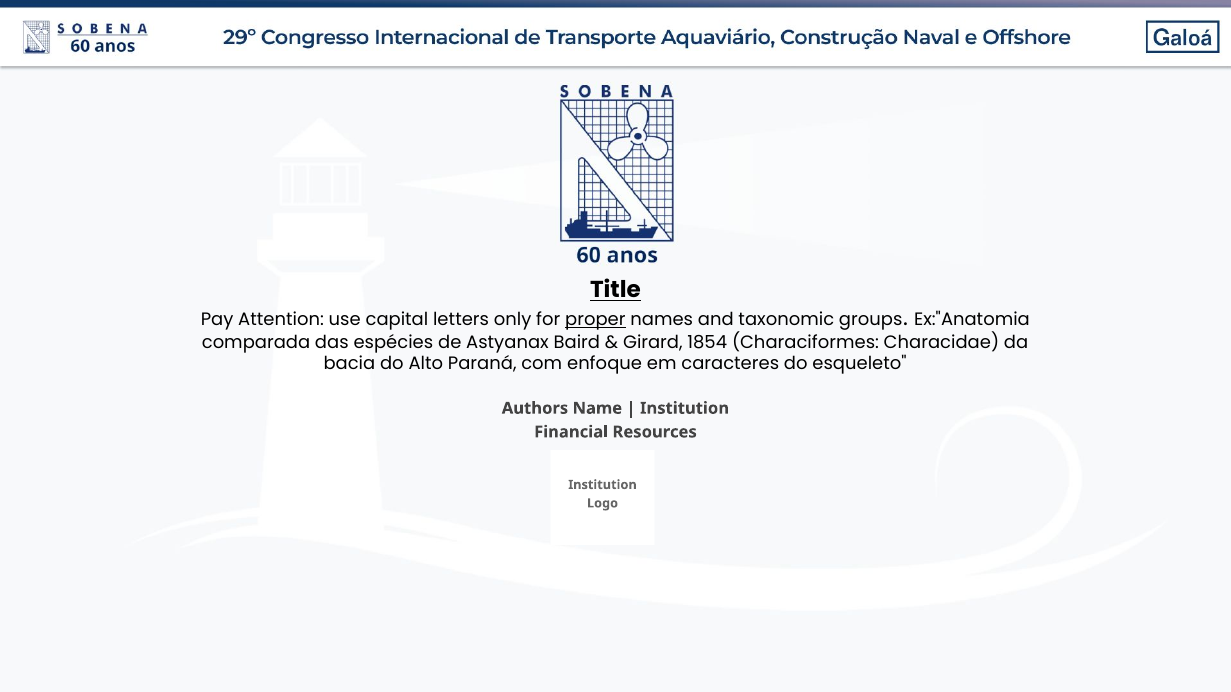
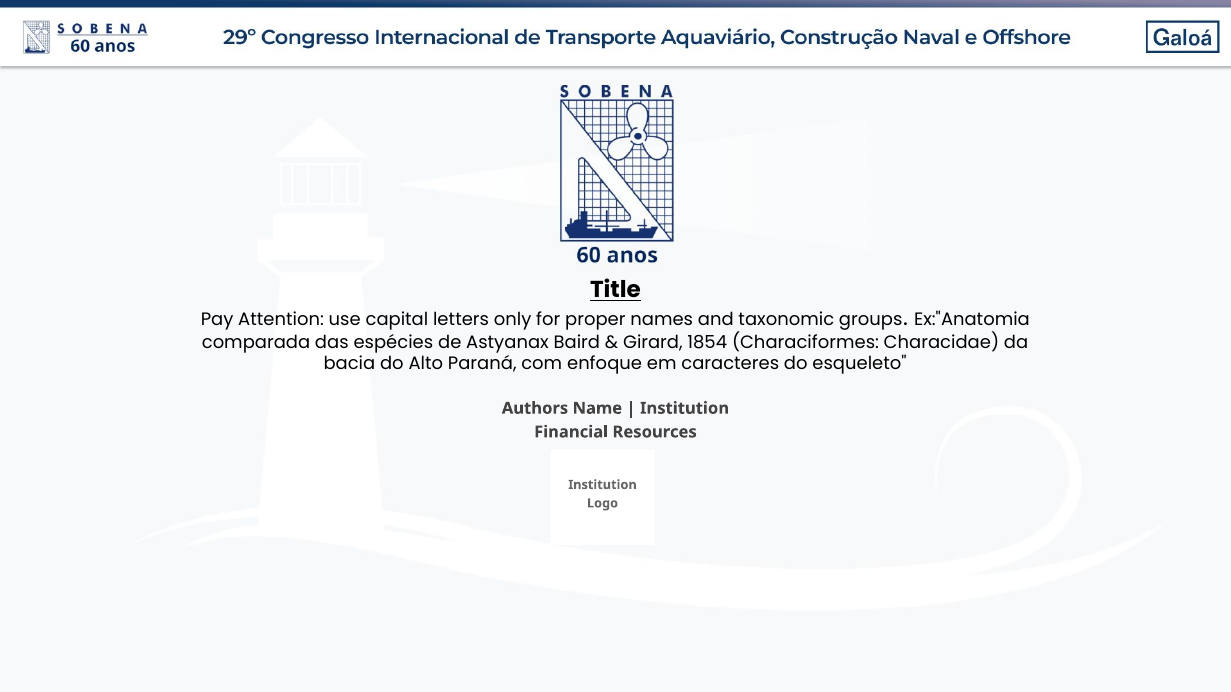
proper underline: present -> none
